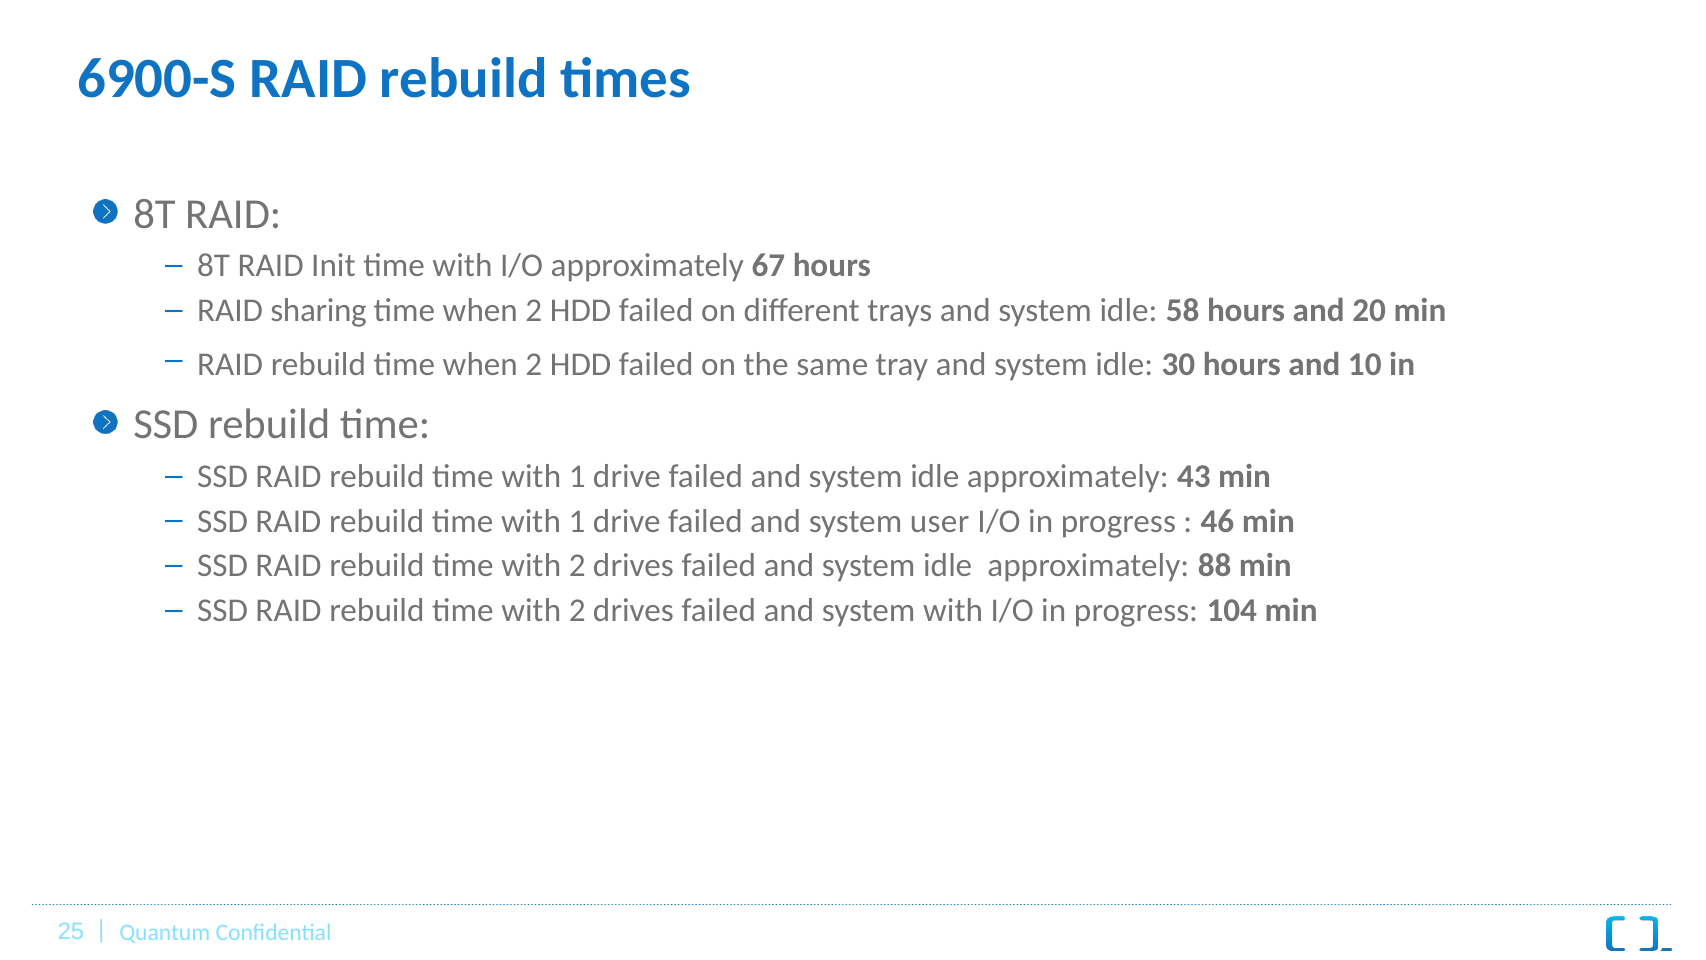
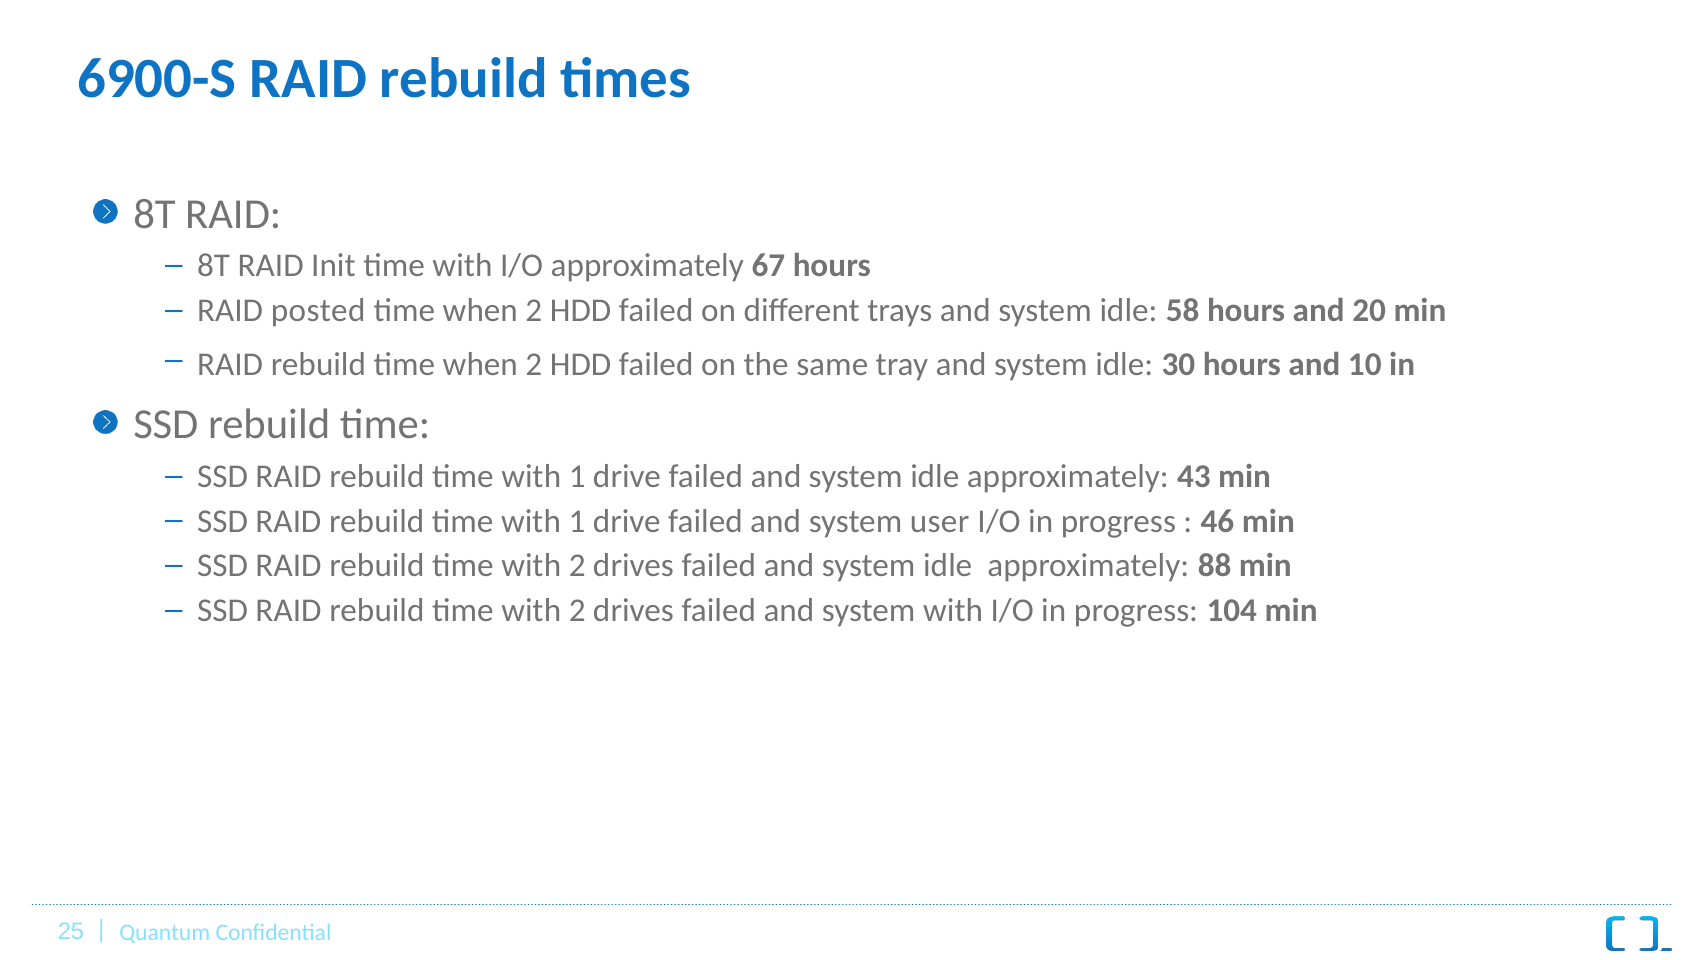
sharing: sharing -> posted
